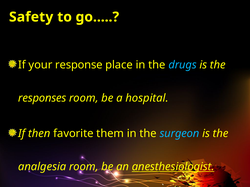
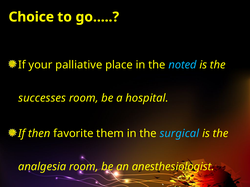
Safety: Safety -> Choice
response: response -> palliative
drugs: drugs -> noted
responses: responses -> successes
surgeon: surgeon -> surgical
anesthesiologist underline: present -> none
